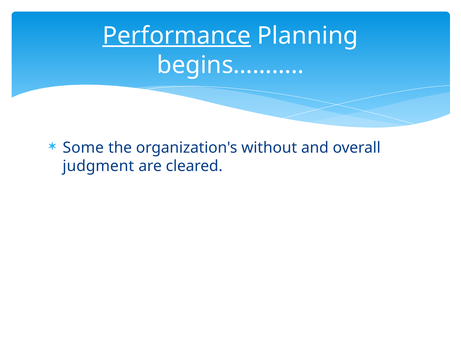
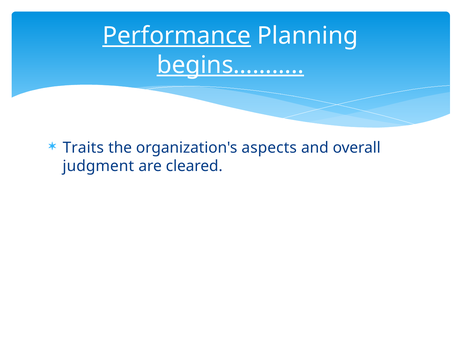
begins……… underline: none -> present
Some: Some -> Traits
without: without -> aspects
